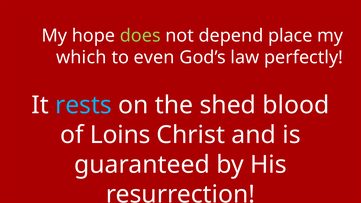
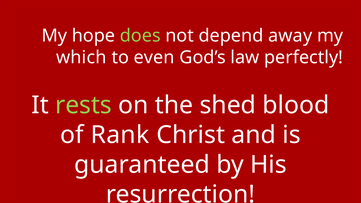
place: place -> away
rests colour: light blue -> light green
Loins: Loins -> Rank
